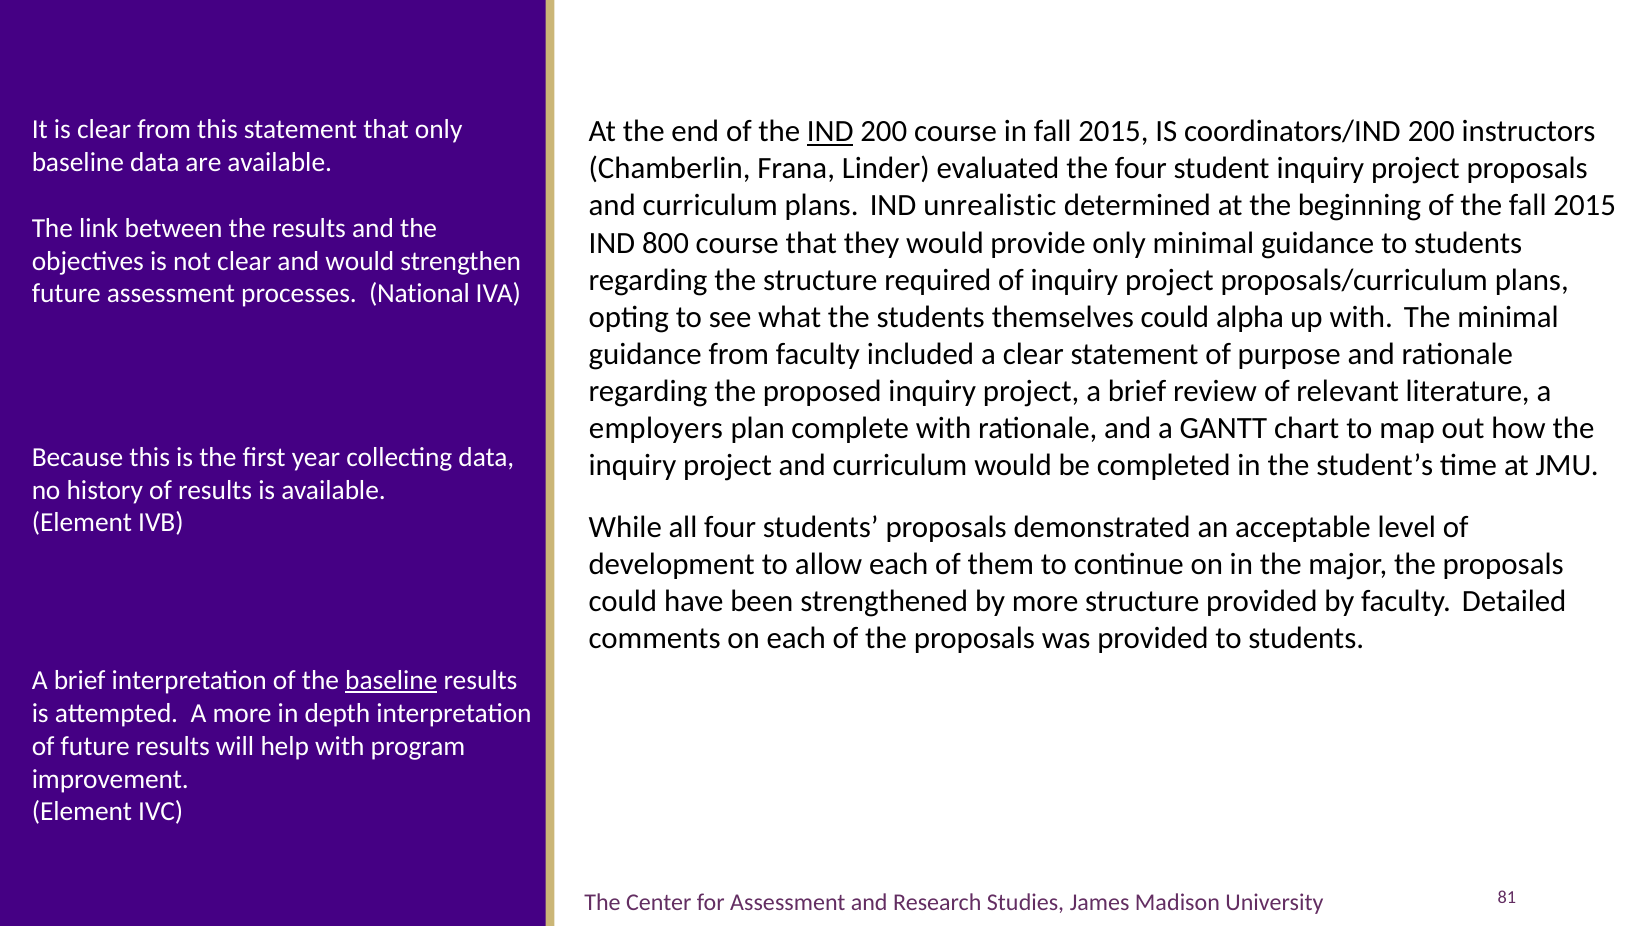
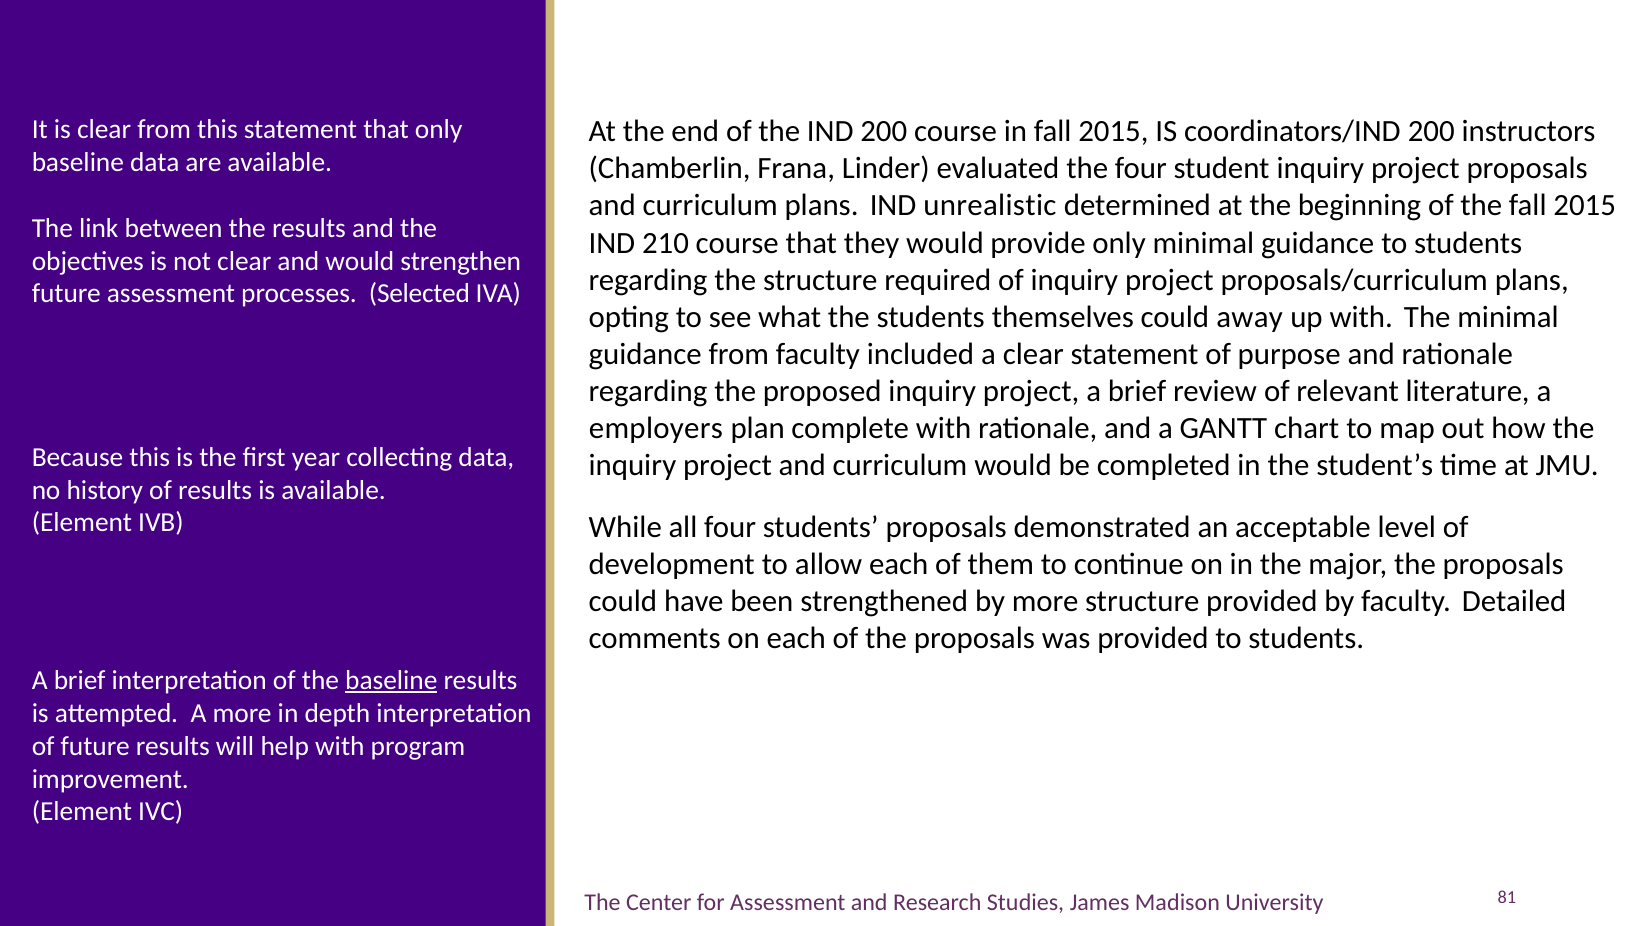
IND at (830, 132) underline: present -> none
800: 800 -> 210
National: National -> Selected
alpha: alpha -> away
